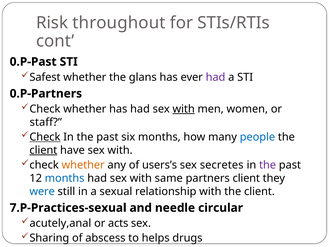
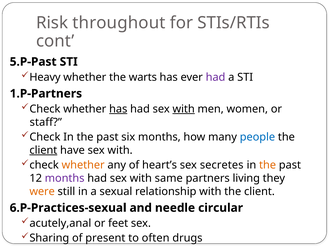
0.P-Past: 0.P-Past -> 5.P-Past
Safest: Safest -> Heavy
glans: glans -> warts
0.P-Partners: 0.P-Partners -> 1.P-Partners
has at (118, 109) underline: none -> present
Check at (45, 137) underline: present -> none
users’s: users’s -> heart’s
the at (268, 165) colour: purple -> orange
months at (65, 178) colour: blue -> purple
partners client: client -> living
were colour: blue -> orange
7.P-Practices-sexual: 7.P-Practices-sexual -> 6.P-Practices-sexual
acts: acts -> feet
abscess: abscess -> present
helps: helps -> often
